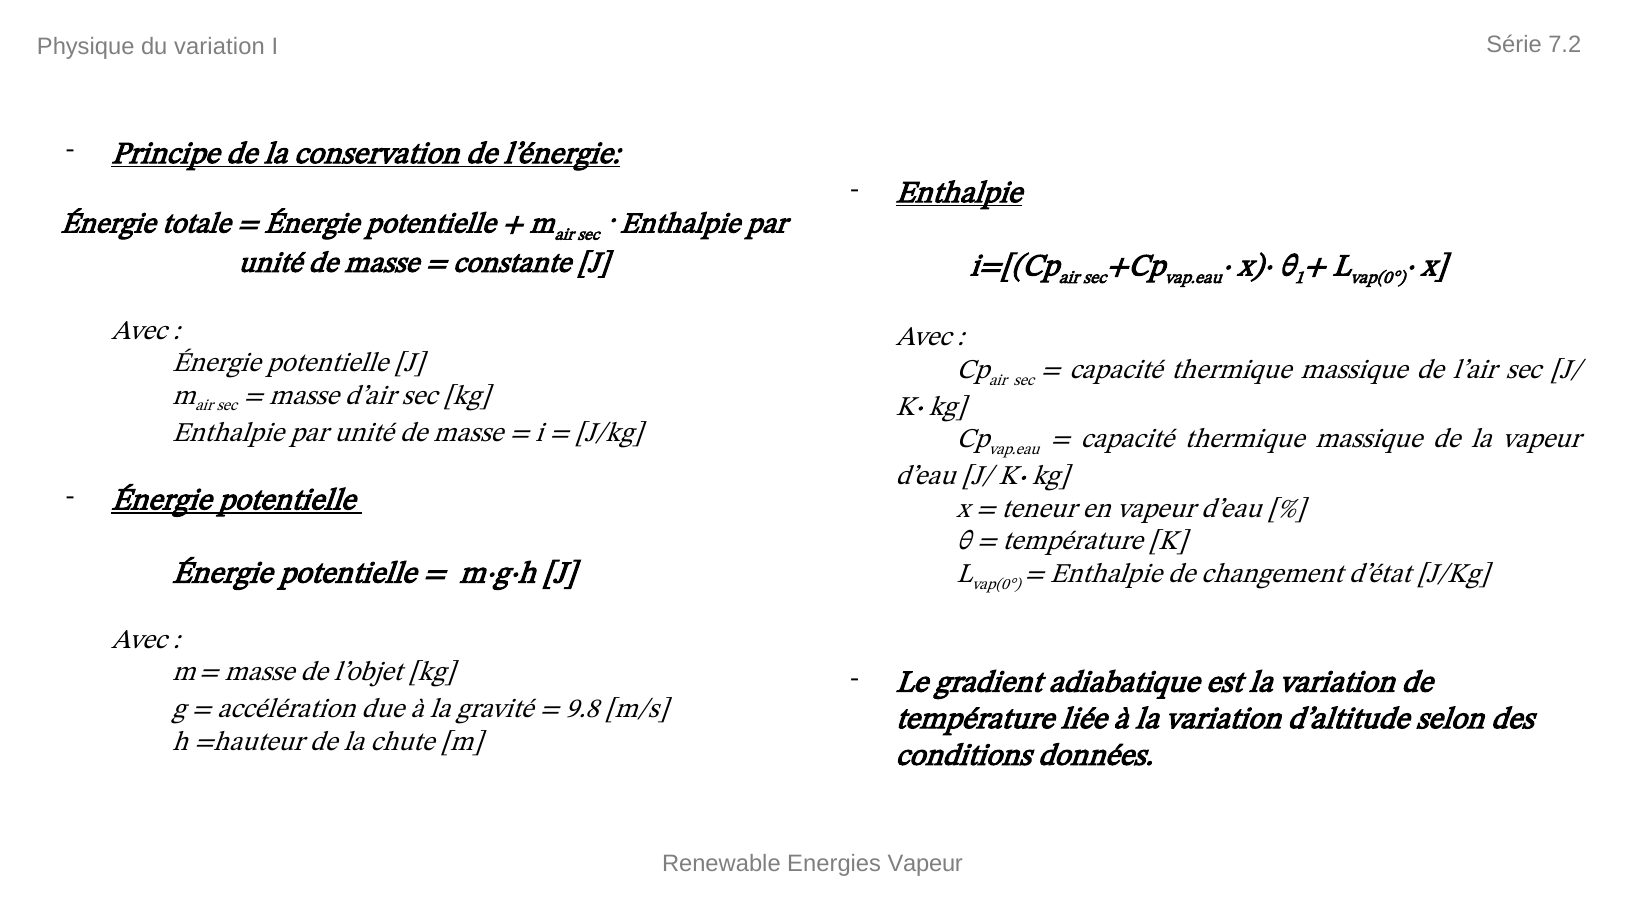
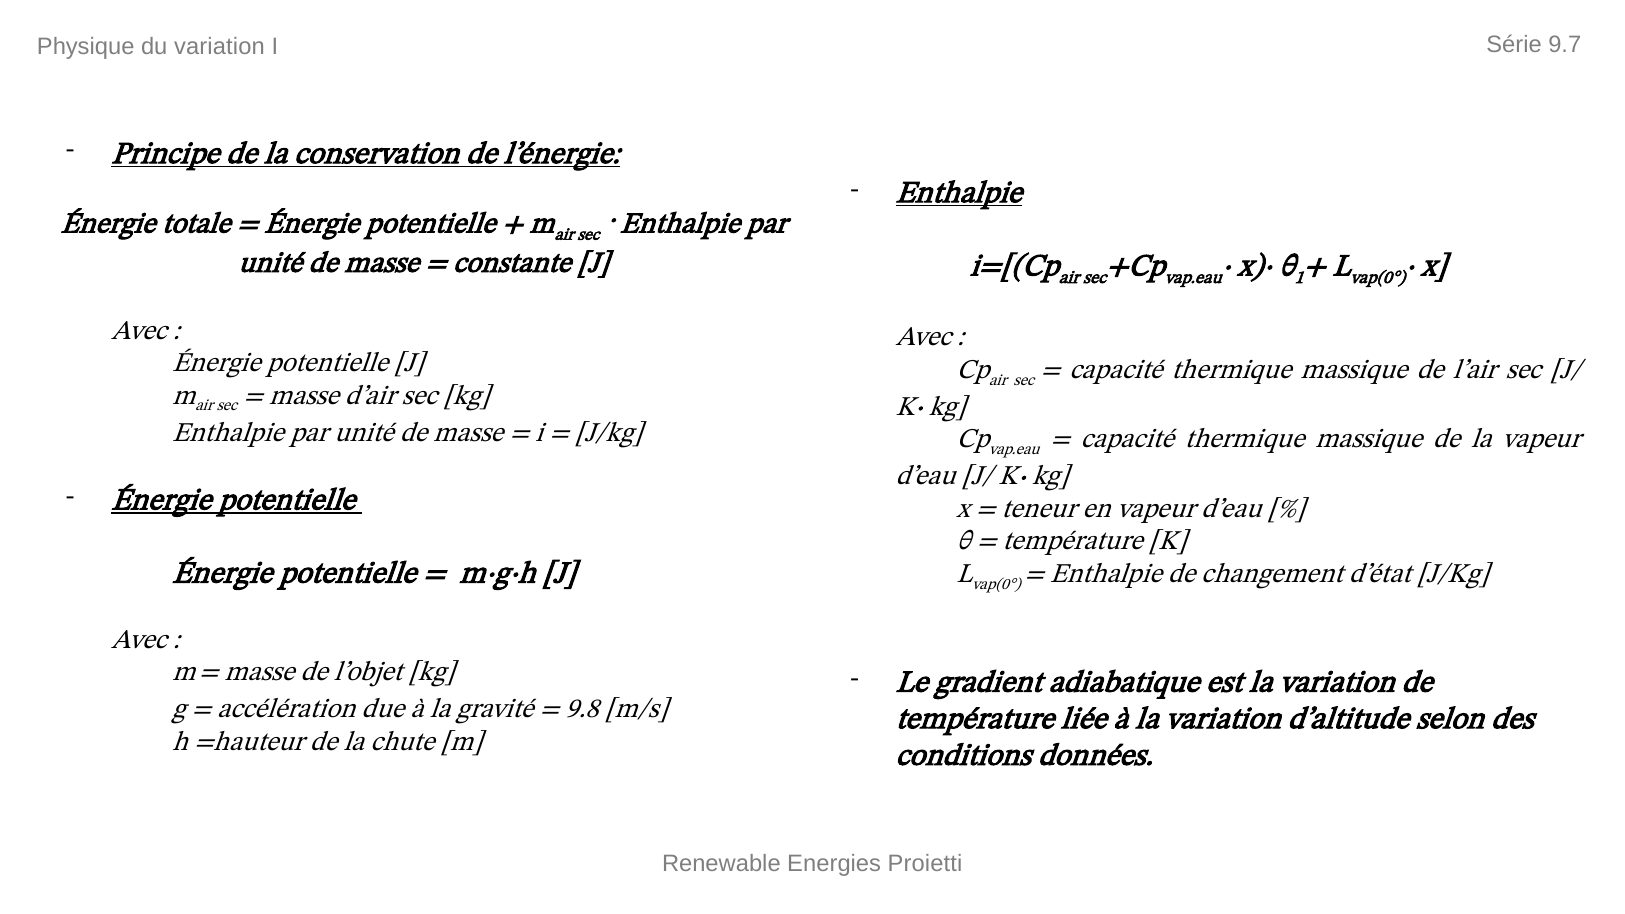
7.2: 7.2 -> 9.7
Energies Vapeur: Vapeur -> Proietti
